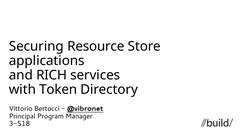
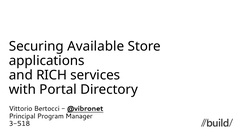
Resource: Resource -> Available
Token: Token -> Portal
